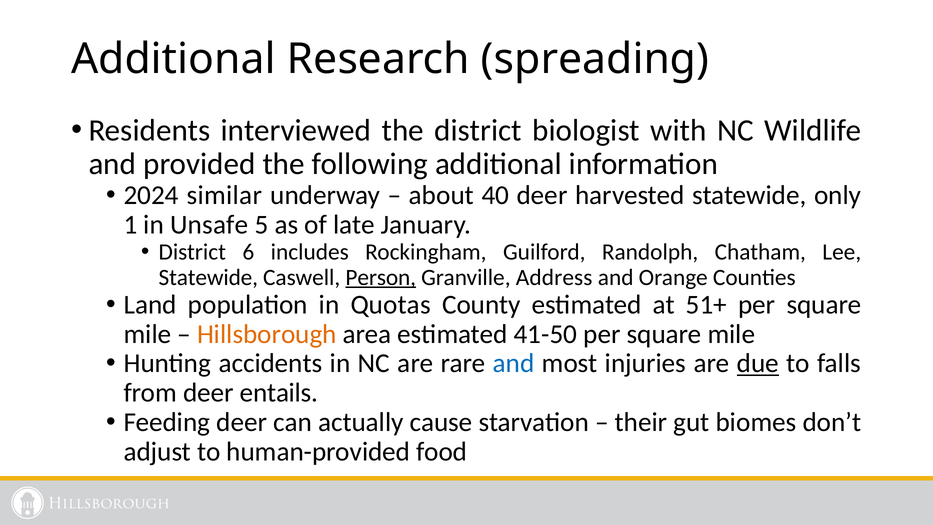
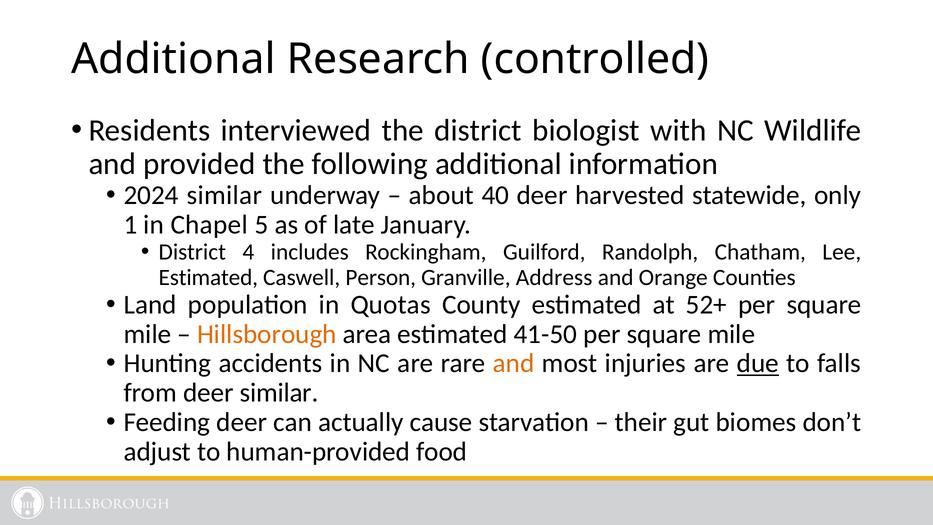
spreading: spreading -> controlled
Unsafe: Unsafe -> Chapel
6: 6 -> 4
Statewide at (208, 277): Statewide -> Estimated
Person underline: present -> none
51+: 51+ -> 52+
and at (514, 363) colour: blue -> orange
deer entails: entails -> similar
